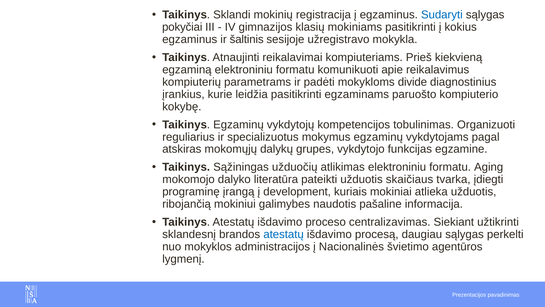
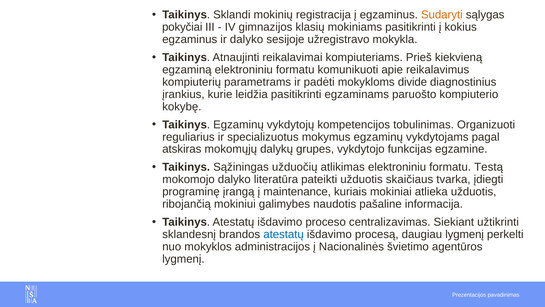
Sudaryti colour: blue -> orange
ir šaltinis: šaltinis -> dalyko
Aging: Aging -> Testą
development: development -> maintenance
daugiau sąlygas: sąlygas -> lygmenį
